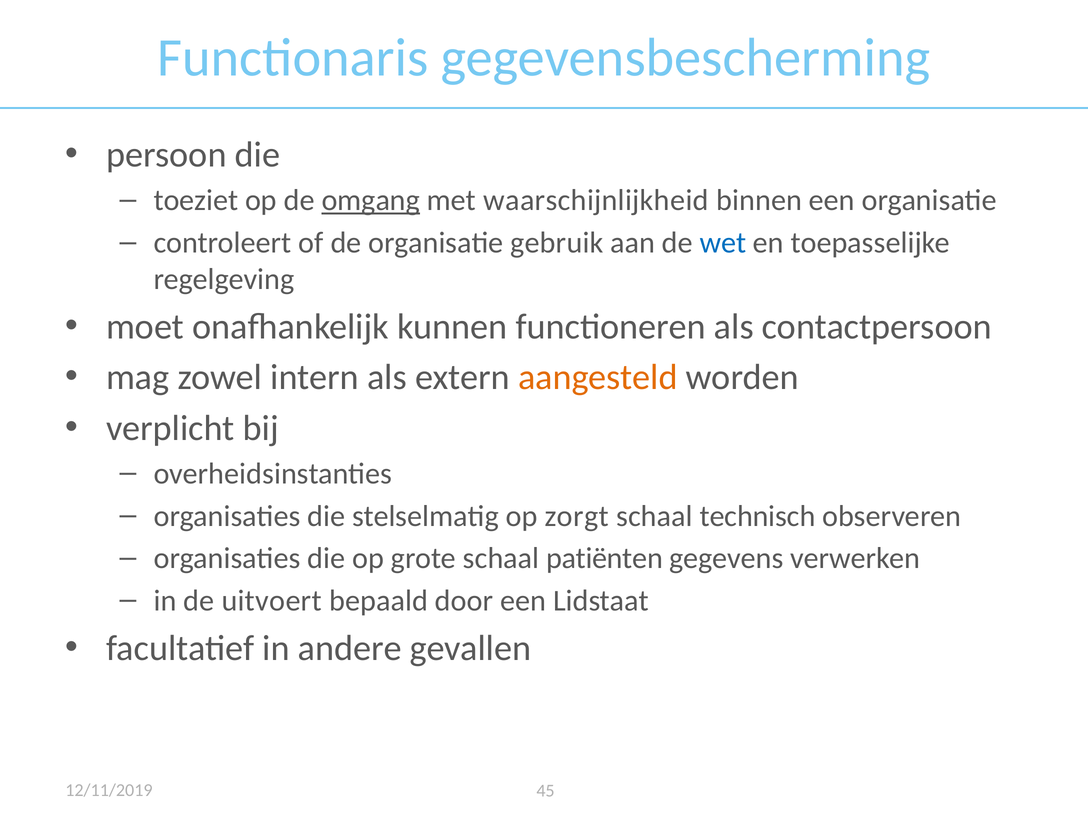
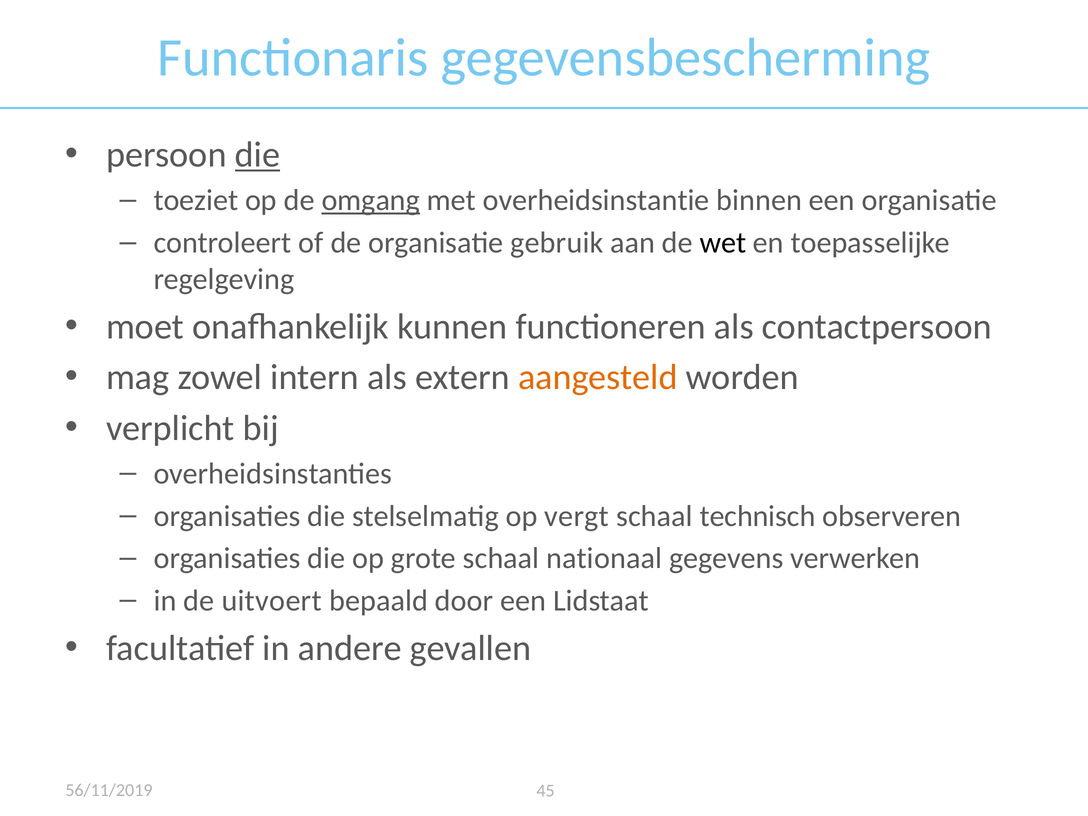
die at (258, 155) underline: none -> present
waarschijnlijkheid: waarschijnlijkheid -> overheidsinstantie
wet colour: blue -> black
zorgt: zorgt -> vergt
patiënten: patiënten -> nationaal
12/11/2019: 12/11/2019 -> 56/11/2019
